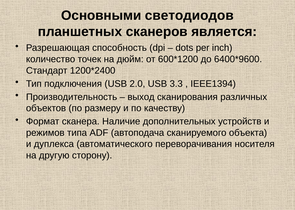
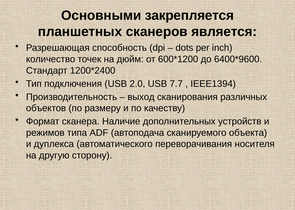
светодиодов: светодиодов -> закрепляется
3.3: 3.3 -> 7.7
